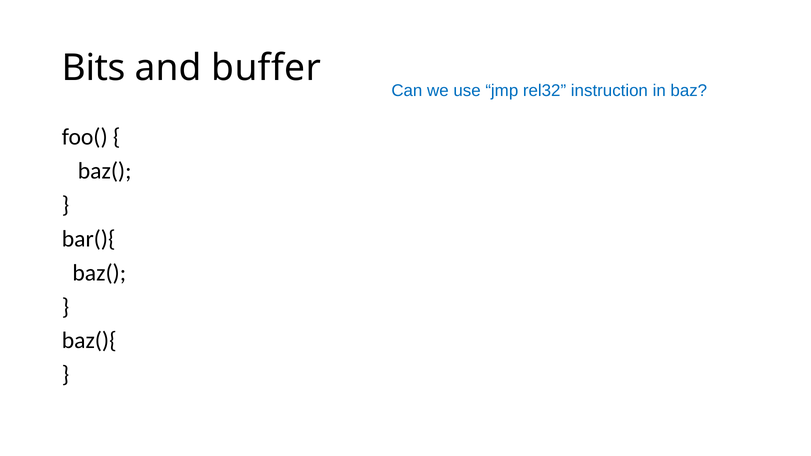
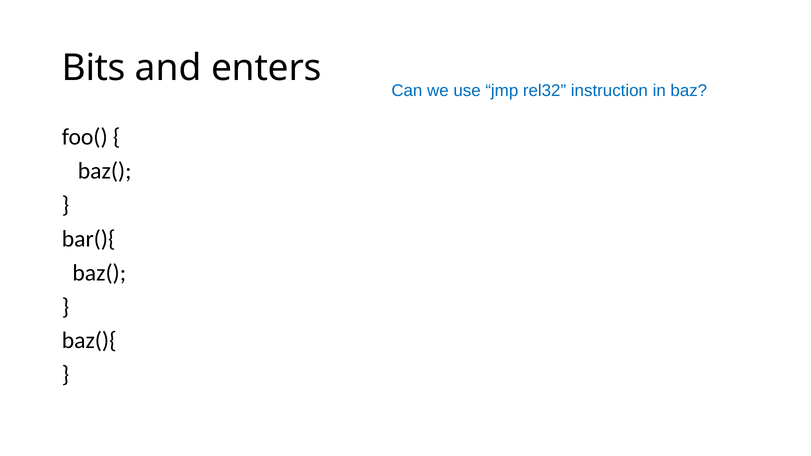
buffer: buffer -> enters
